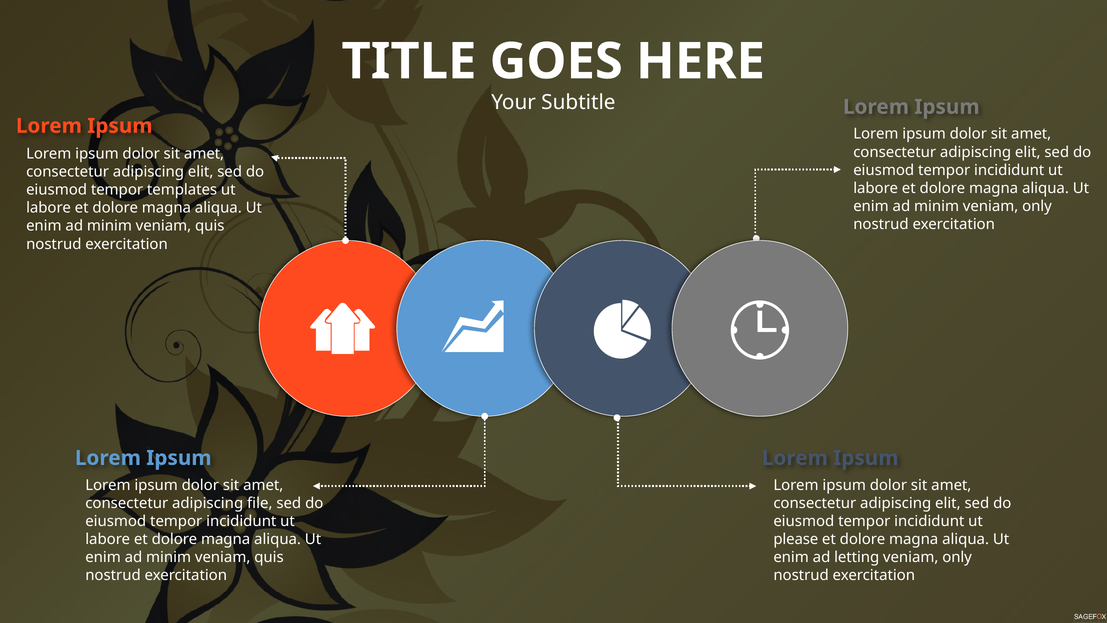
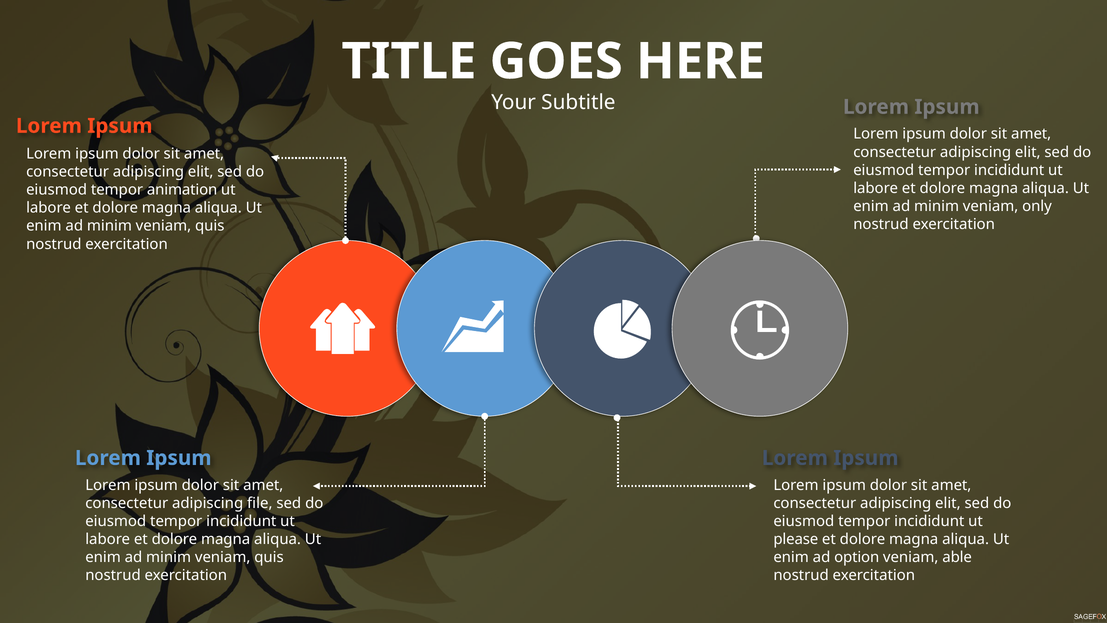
templates: templates -> animation
letting: letting -> option
only at (957, 557): only -> able
